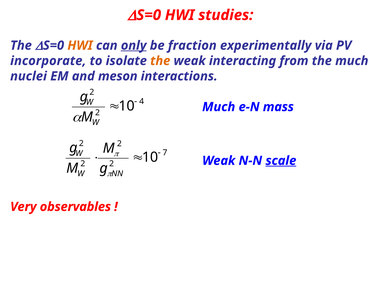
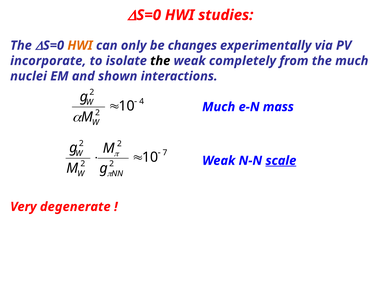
only underline: present -> none
fraction: fraction -> changes
the at (160, 61) colour: orange -> black
interacting: interacting -> completely
meson: meson -> shown
observables: observables -> degenerate
